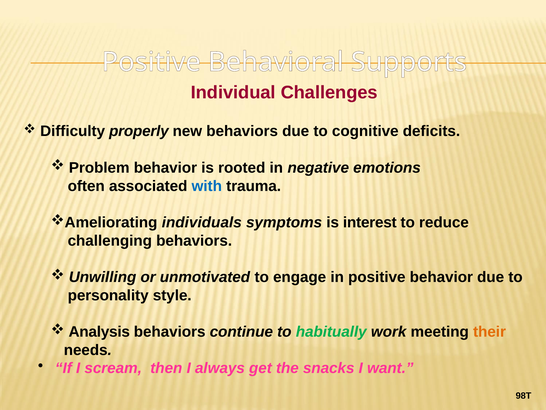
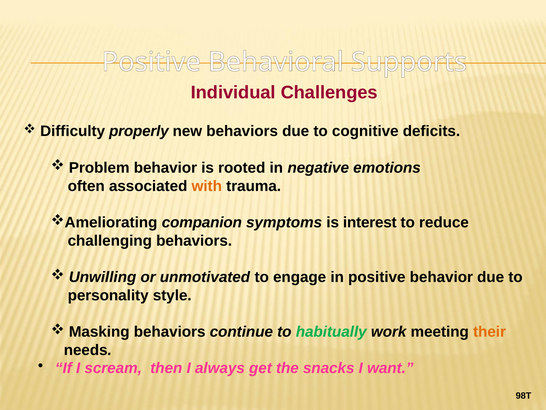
with colour: blue -> orange
individuals: individuals -> companion
Analysis: Analysis -> Masking
